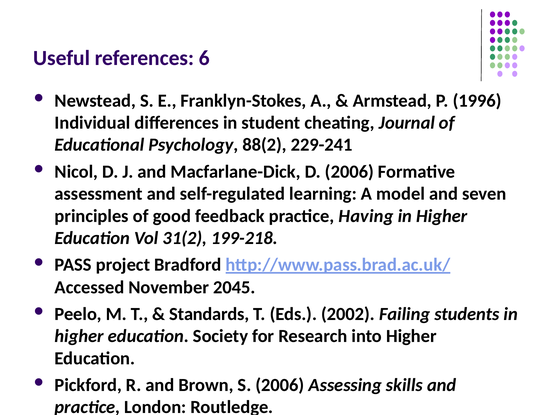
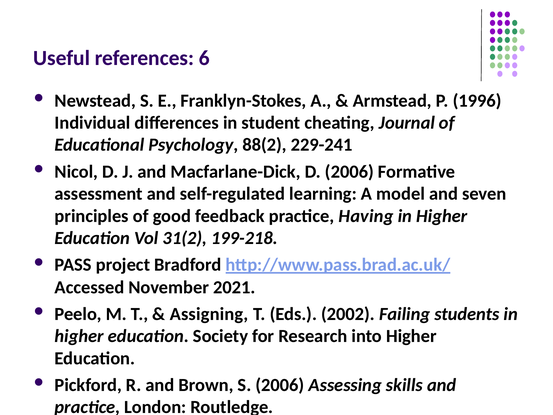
2045: 2045 -> 2021
Standards: Standards -> Assigning
